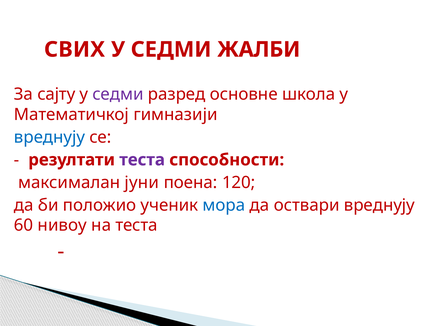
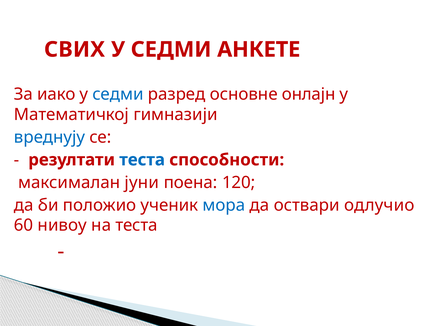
ЖАЛБИ: ЖАЛБИ -> АНКЕТЕ
сајту: сајту -> иако
седми at (118, 94) colour: purple -> blue
школа: школа -> онлајн
теста at (142, 160) colour: purple -> blue
оствари вреднују: вреднују -> одлучио
